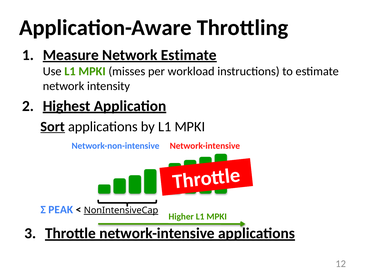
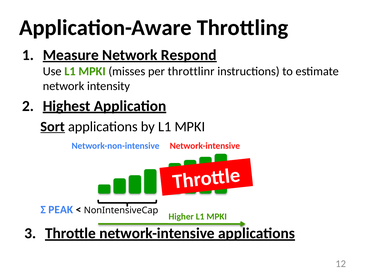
Network Estimate: Estimate -> Respond
workload: workload -> throttlinr
NonIntensiveCap underline: present -> none
